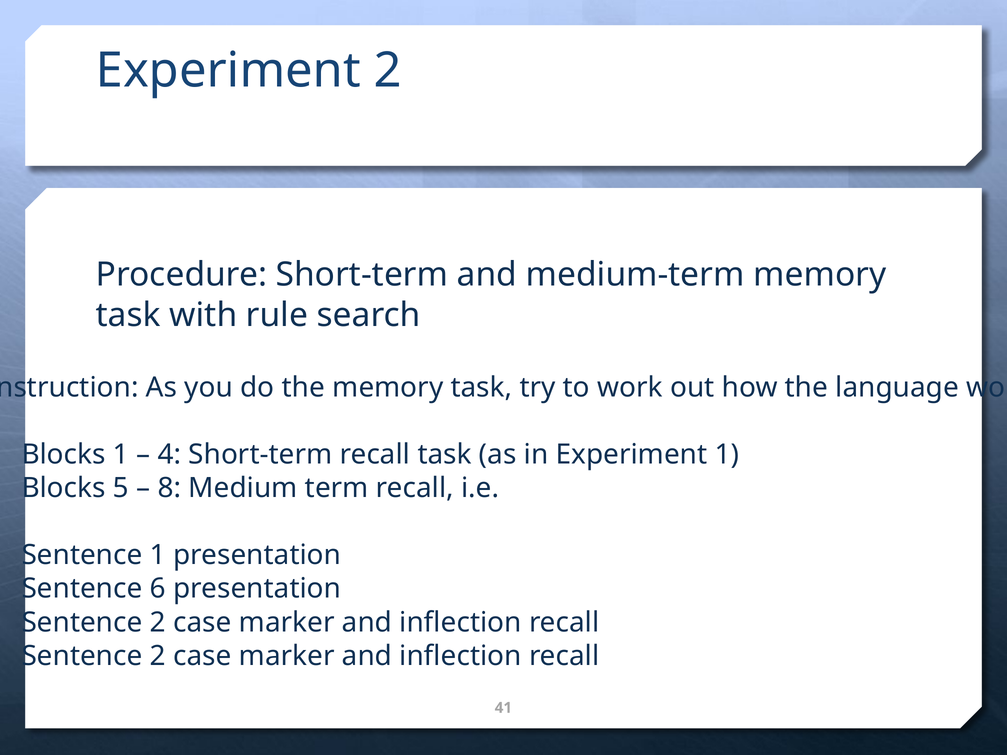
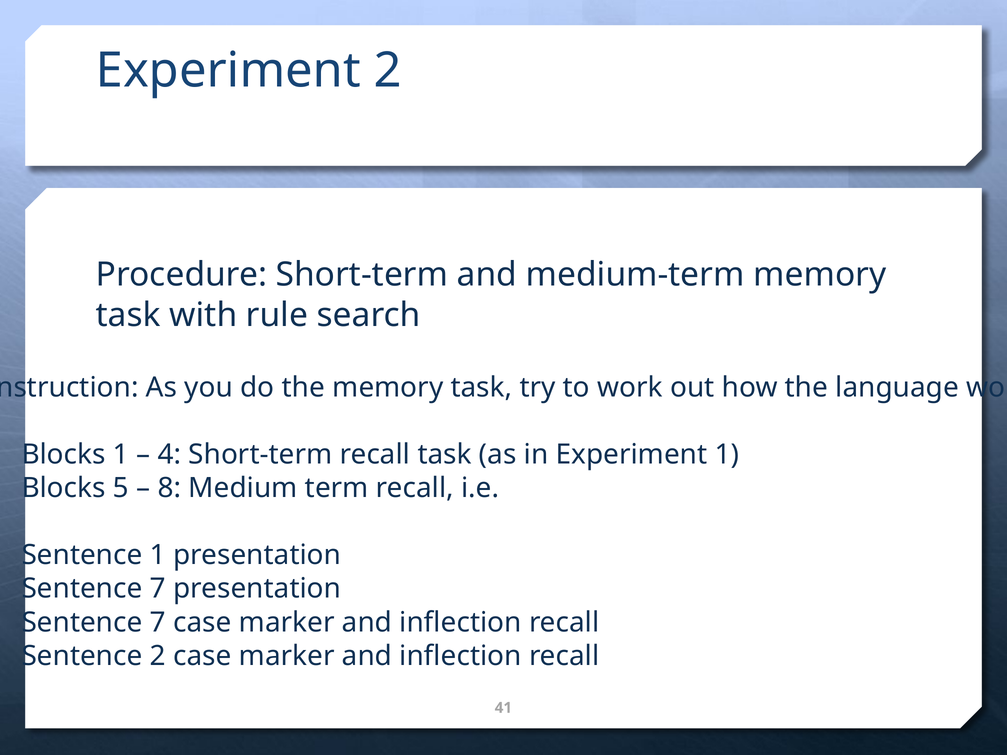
6 at (158, 589): 6 -> 7
2 at (158, 622): 2 -> 7
